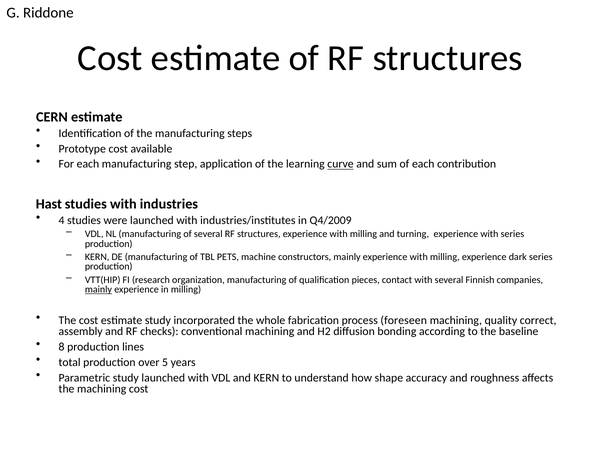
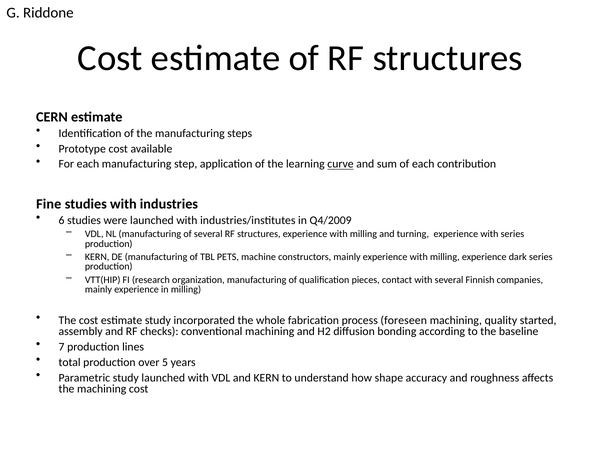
Hast: Hast -> Fine
4: 4 -> 6
mainly at (98, 290) underline: present -> none
correct: correct -> started
8: 8 -> 7
